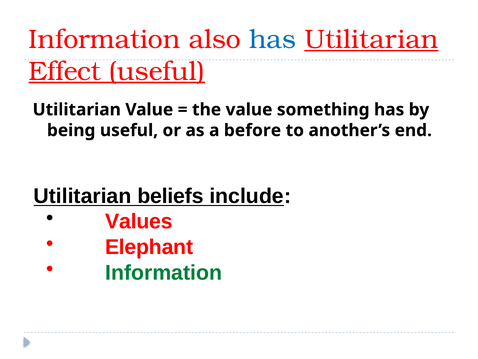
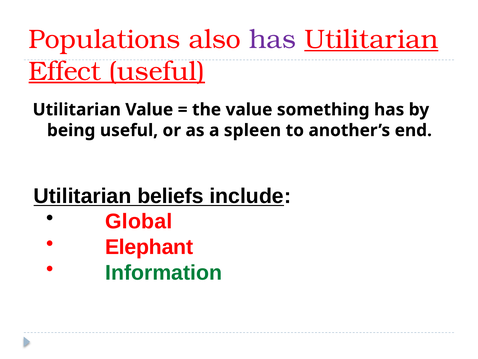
Information at (104, 39): Information -> Populations
has at (272, 39) colour: blue -> purple
before: before -> spleen
Values: Values -> Global
